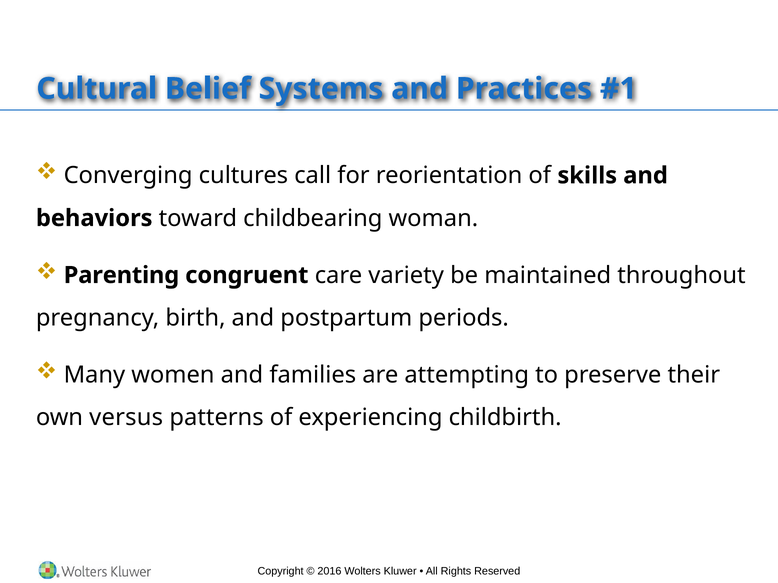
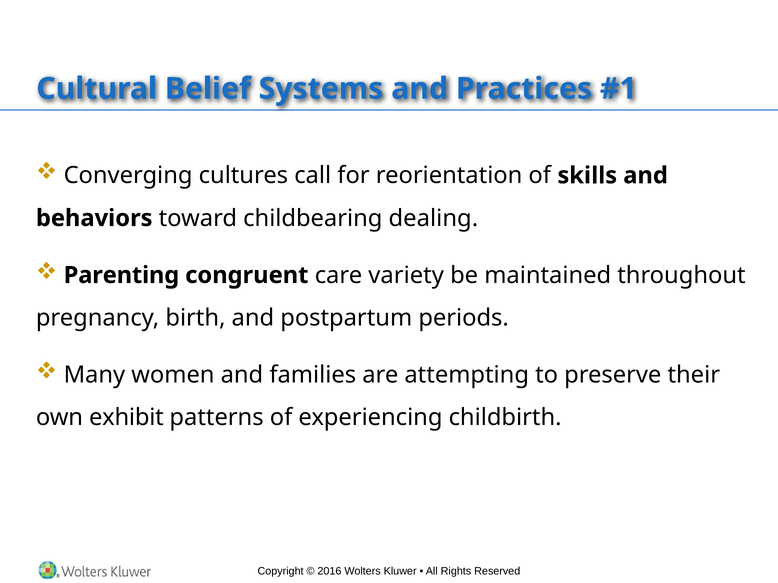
woman: woman -> dealing
versus: versus -> exhibit
